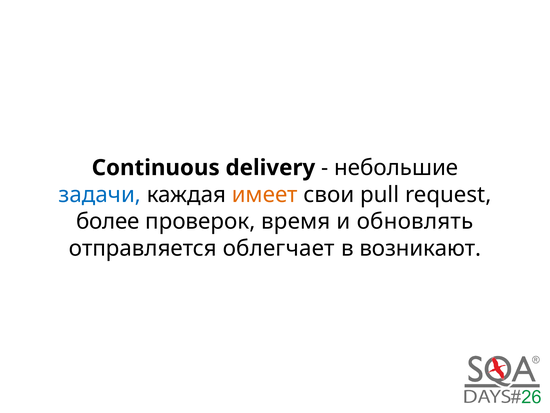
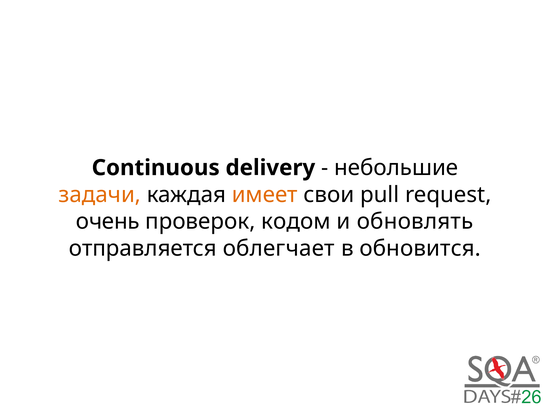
задачи colour: blue -> orange
более: более -> очень
время: время -> кодом
возникают: возникают -> обновится
